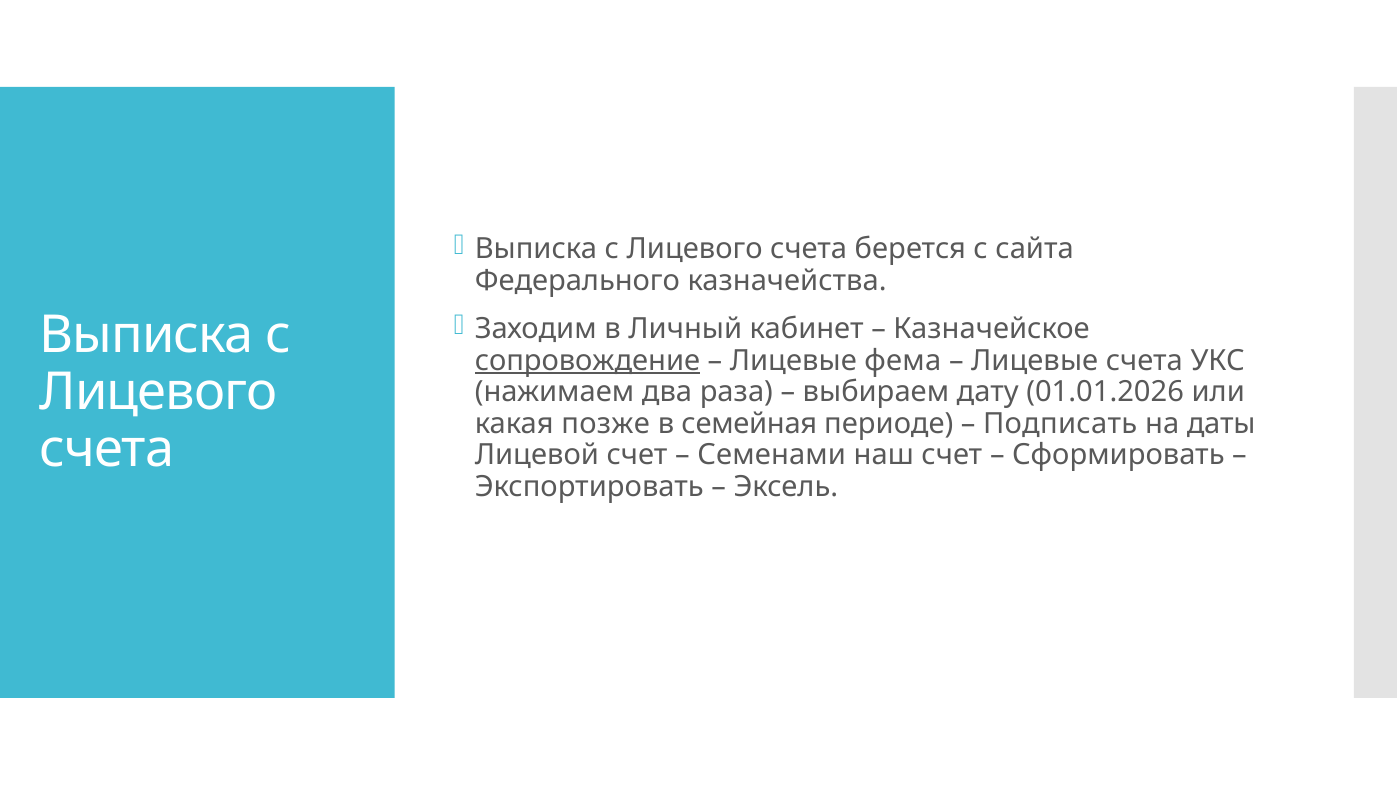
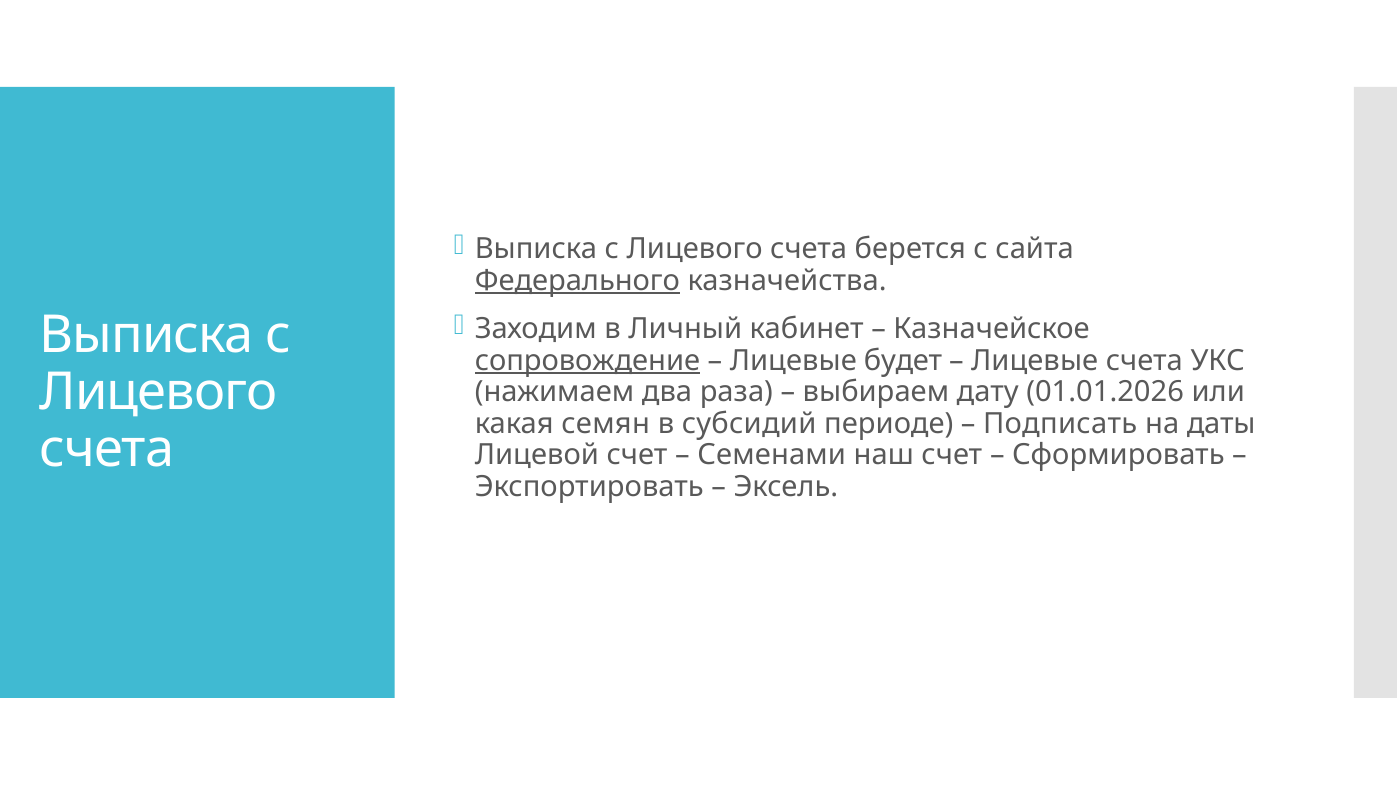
Федерального underline: none -> present
фема: фема -> будет
позже: позже -> семян
семейная: семейная -> субсидий
